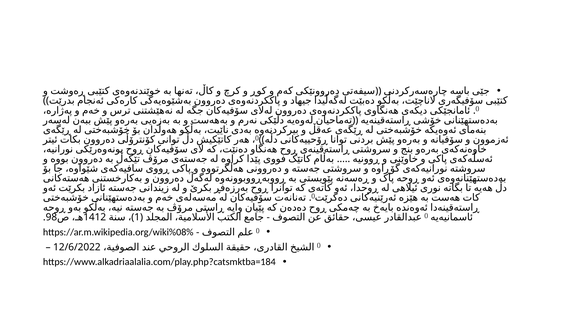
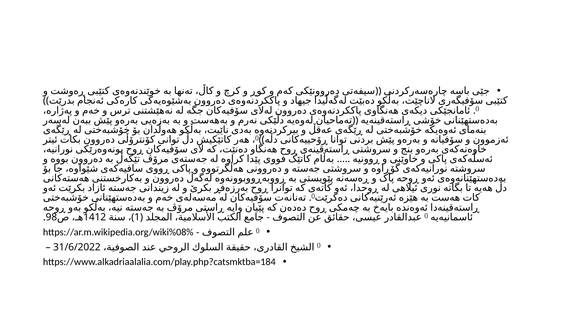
12/6/2022: 12/6/2022 -> 31/6/2022
